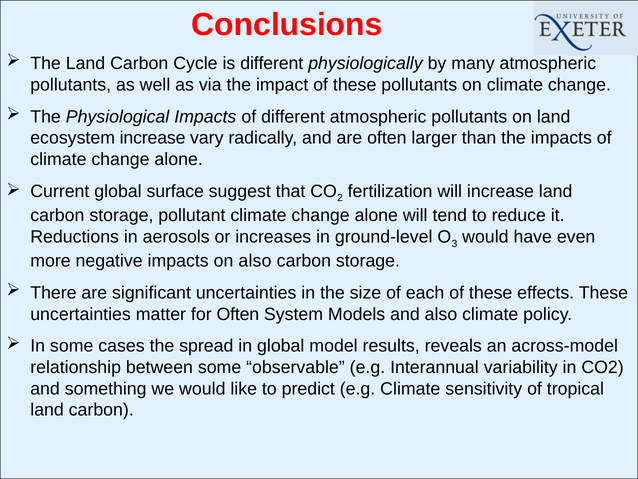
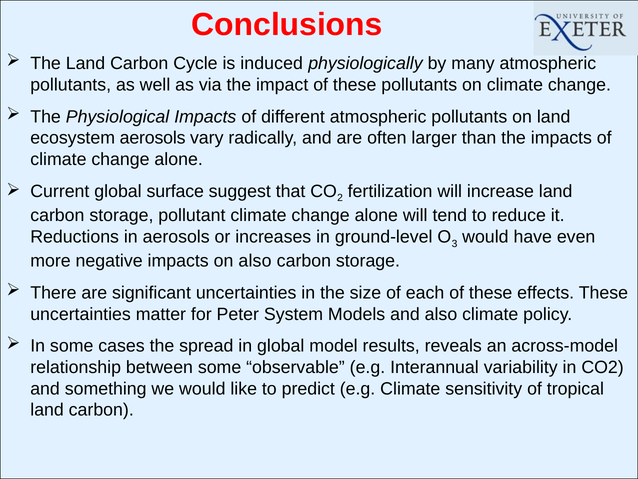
is different: different -> induced
ecosystem increase: increase -> aerosols
for Often: Often -> Peter
